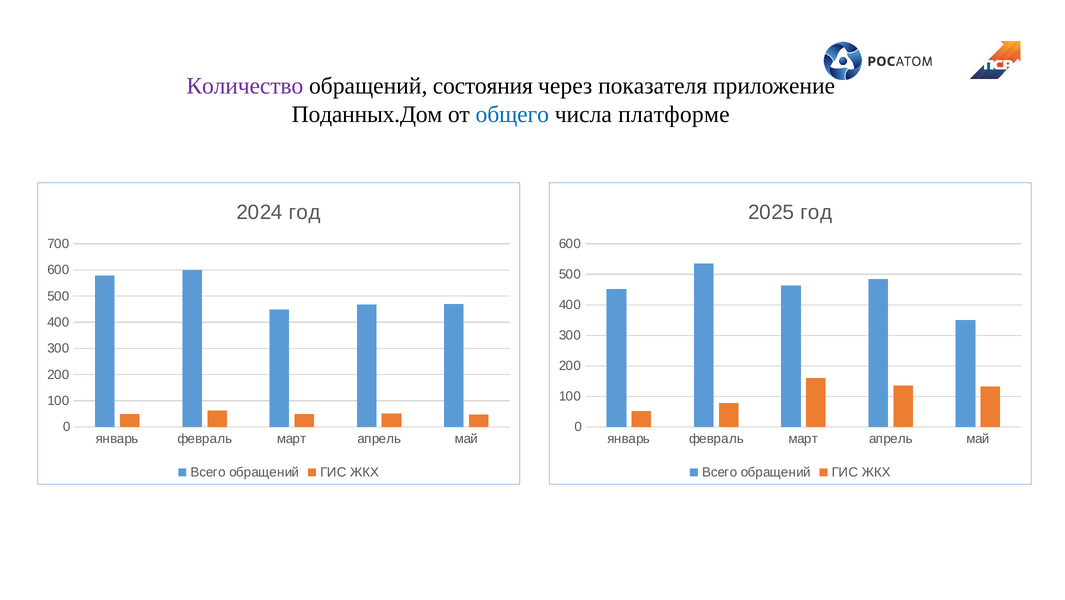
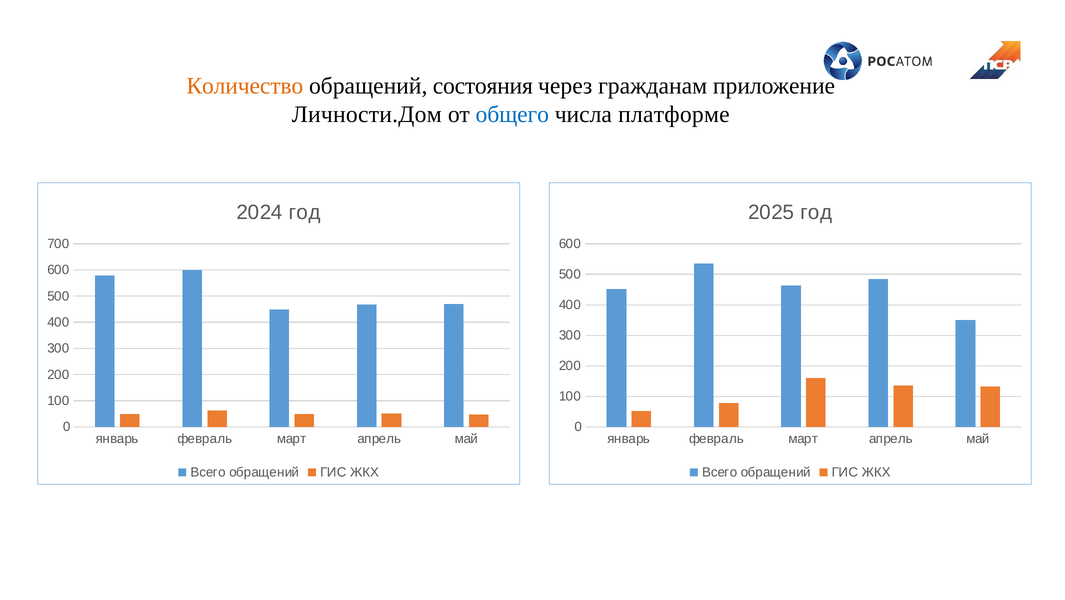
Количество colour: purple -> orange
показателя: показателя -> гражданам
Поданных.Дом: Поданных.Дом -> Личности.Дом
